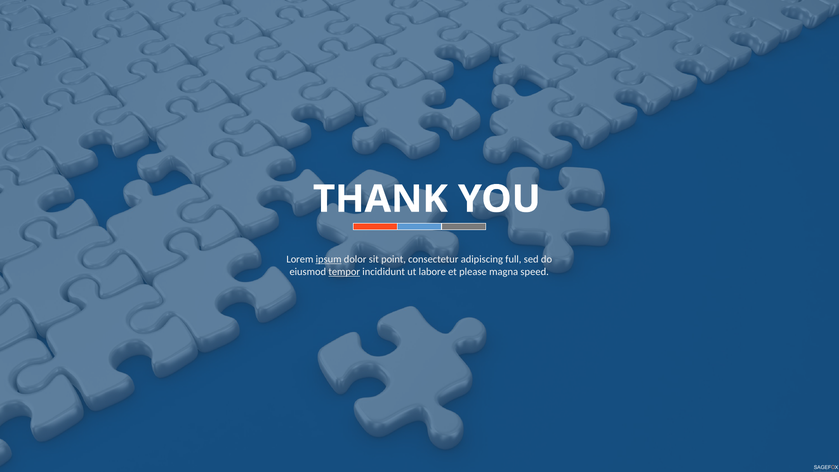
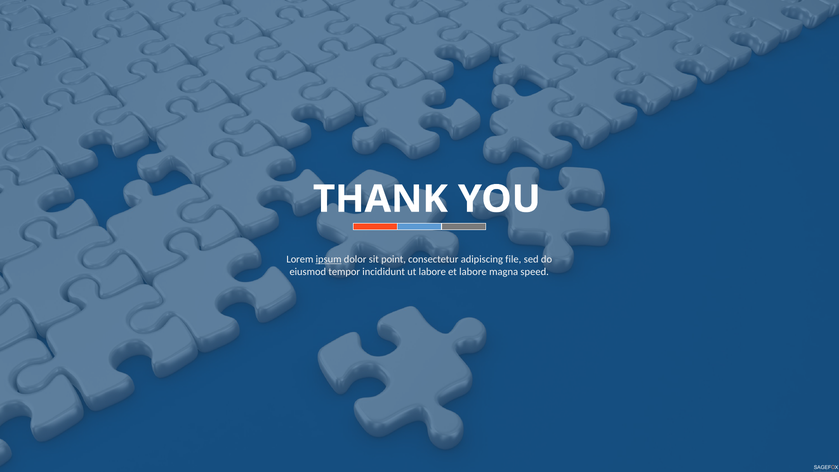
full: full -> file
tempor underline: present -> none
et please: please -> labore
